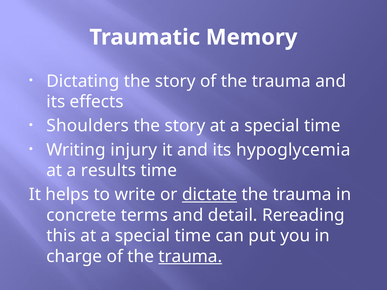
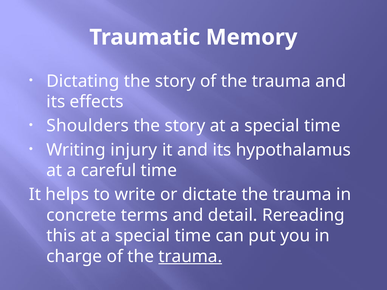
hypoglycemia: hypoglycemia -> hypothalamus
results: results -> careful
dictate underline: present -> none
